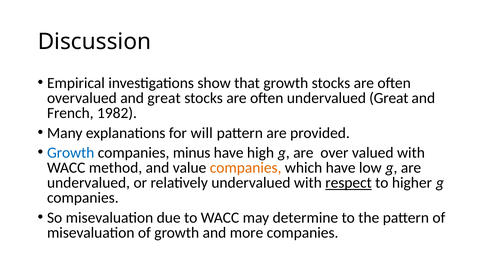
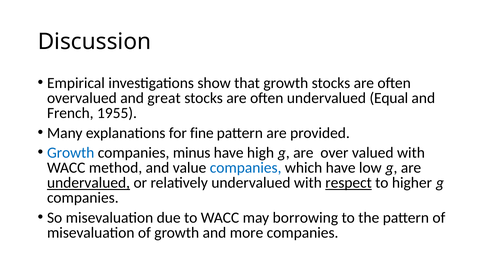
undervalued Great: Great -> Equal
1982: 1982 -> 1955
will: will -> fine
companies at (246, 167) colour: orange -> blue
undervalued at (89, 182) underline: none -> present
determine: determine -> borrowing
